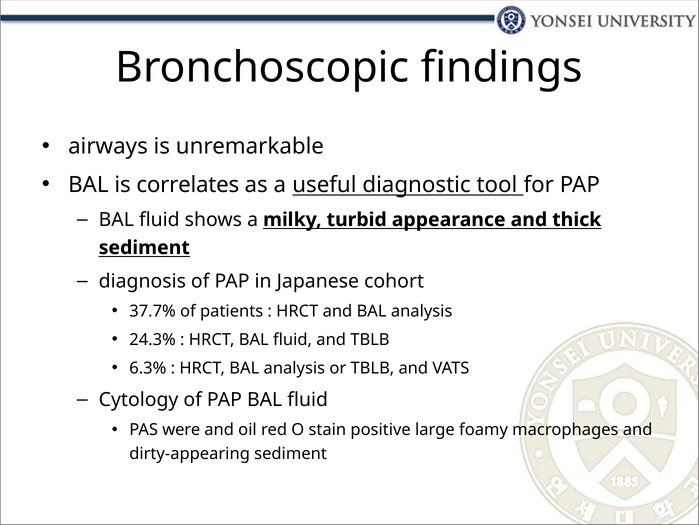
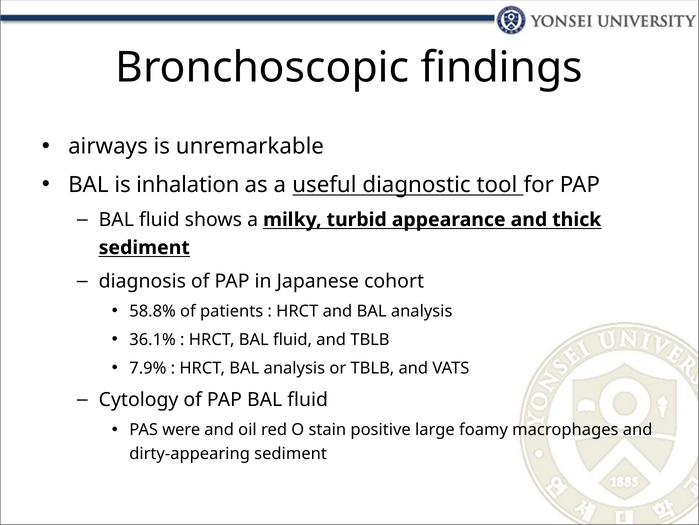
correlates: correlates -> inhalation
37.7%: 37.7% -> 58.8%
24.3%: 24.3% -> 36.1%
6.3%: 6.3% -> 7.9%
